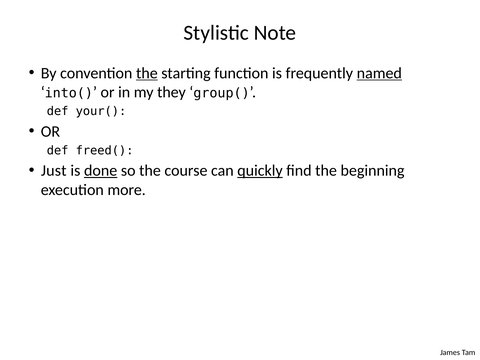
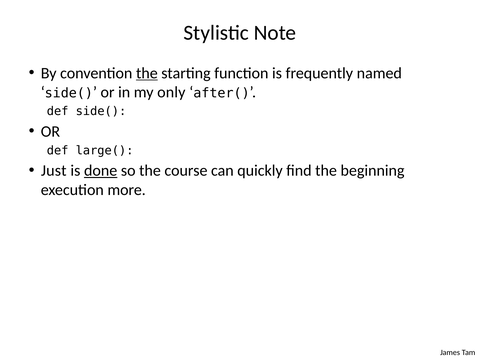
named underline: present -> none
into( at (69, 93): into( -> side(
they: they -> only
group(: group( -> after(
def your(: your( -> side(
freed(: freed( -> large(
quickly underline: present -> none
